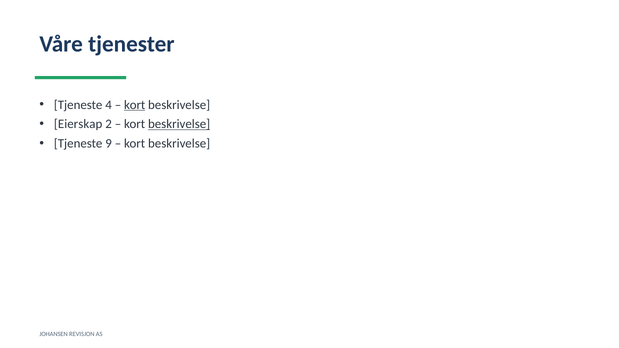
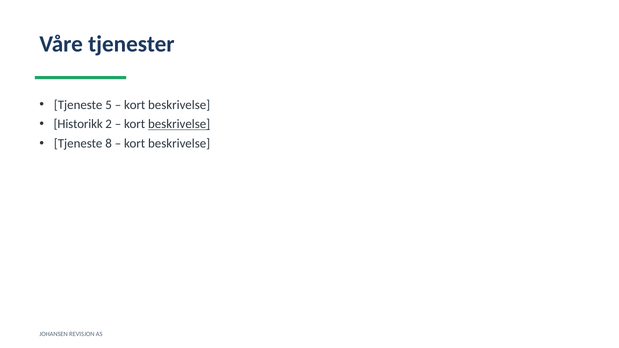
4: 4 -> 5
kort at (135, 105) underline: present -> none
Eierskap: Eierskap -> Historikk
9: 9 -> 8
